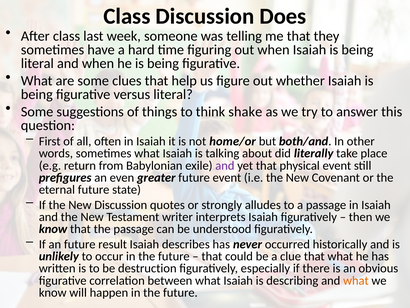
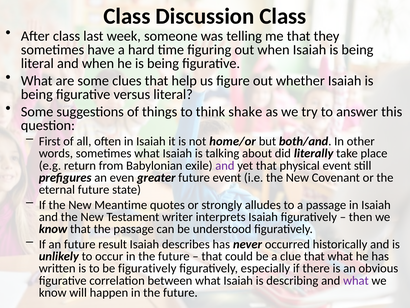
Discussion Does: Does -> Class
New Discussion: Discussion -> Meantime
be destruction: destruction -> figuratively
what at (356, 280) colour: orange -> purple
